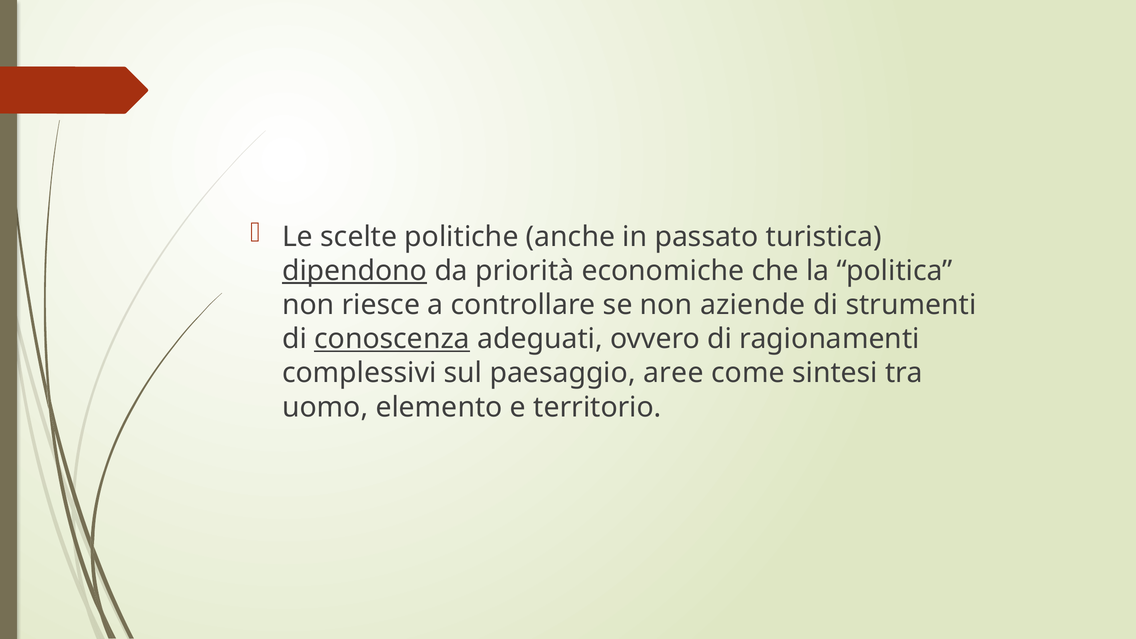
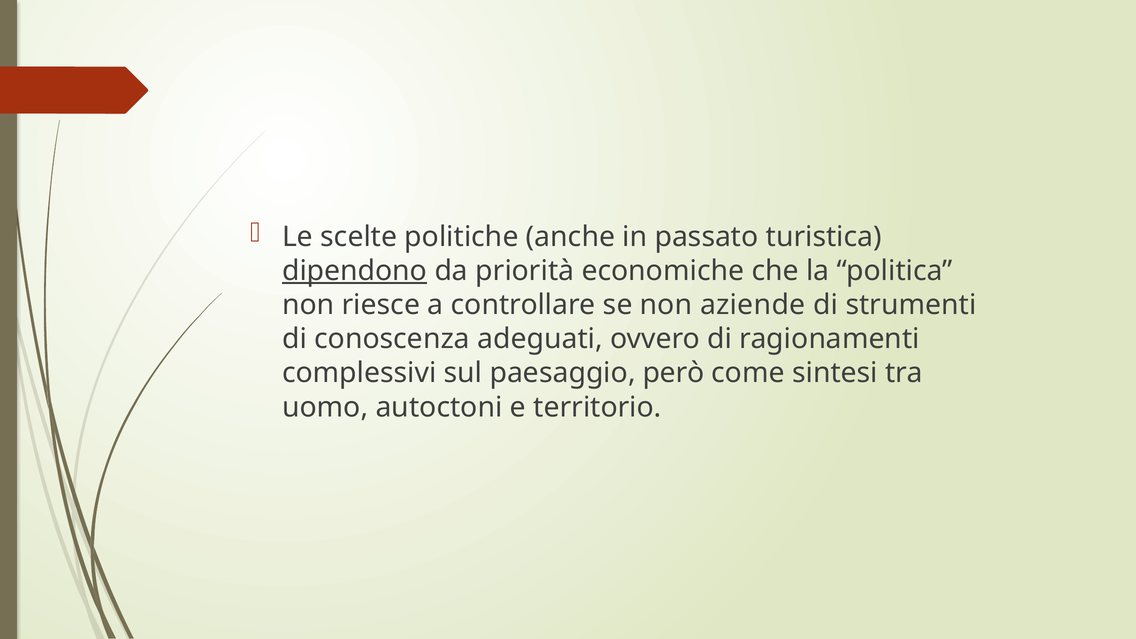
conoscenza underline: present -> none
aree: aree -> però
elemento: elemento -> autoctoni
